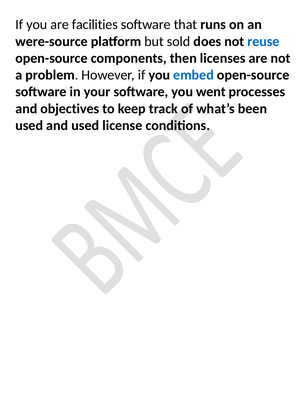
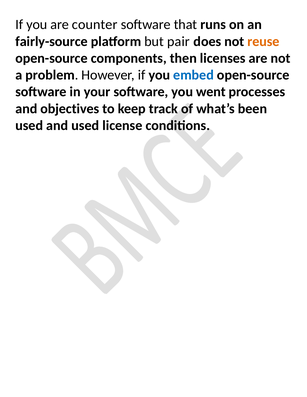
facilities: facilities -> counter
were-source: were-source -> fairly-source
sold: sold -> pair
reuse colour: blue -> orange
